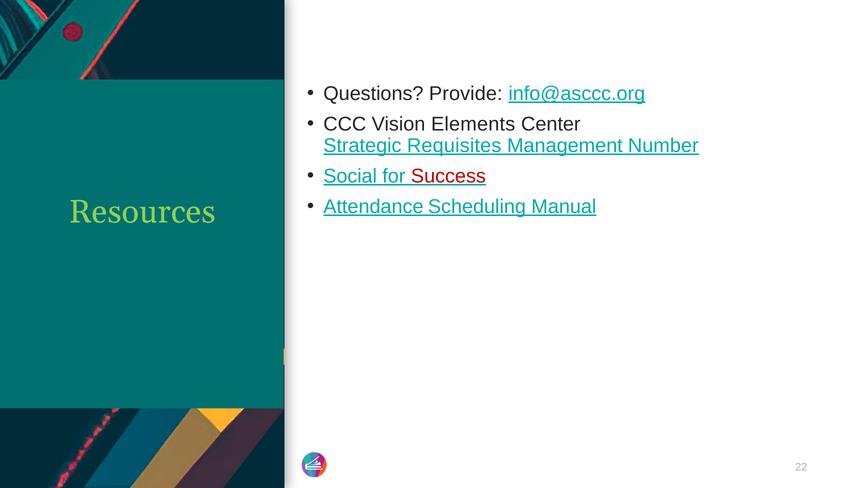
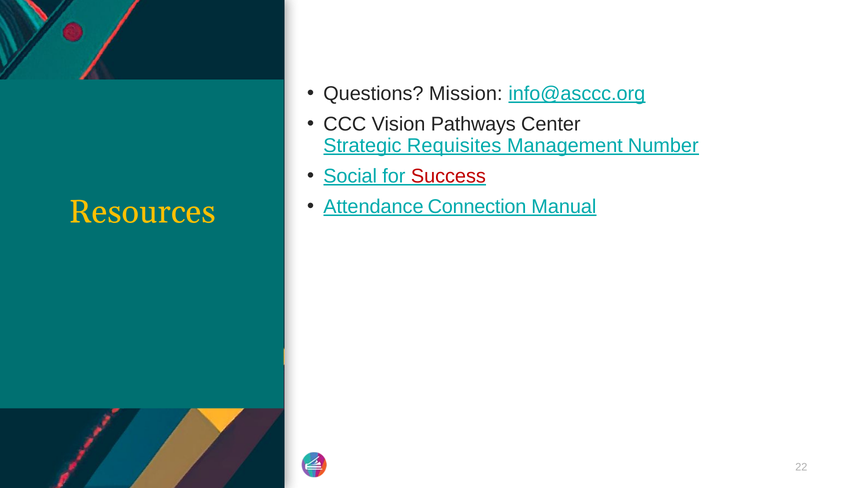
Provide: Provide -> Mission
Elements: Elements -> Pathways
Scheduling: Scheduling -> Connection
Resources colour: light green -> yellow
